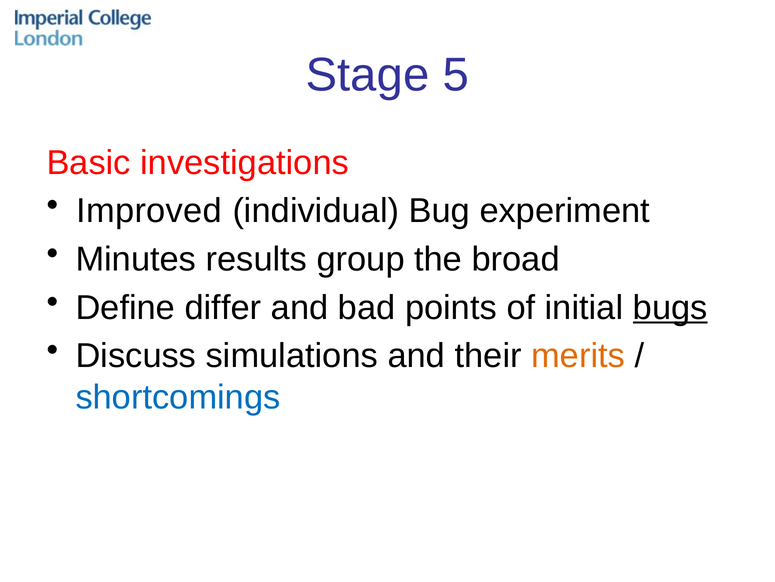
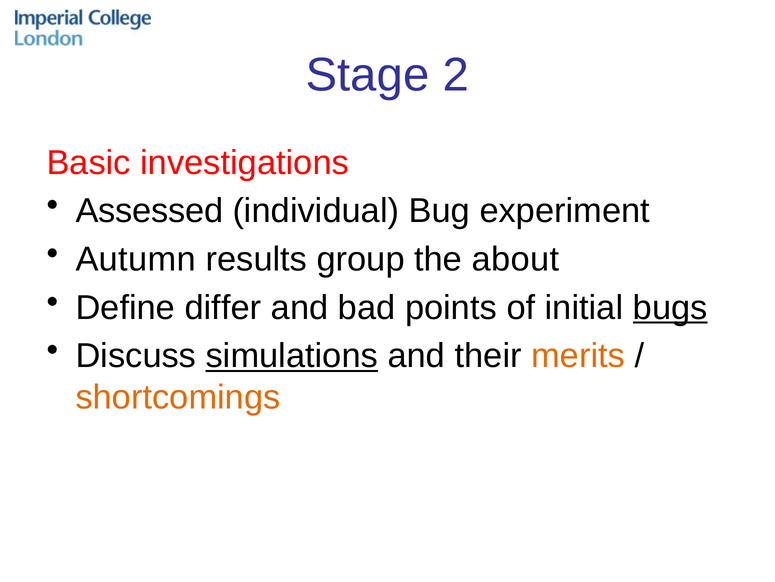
5: 5 -> 2
Improved: Improved -> Assessed
Minutes: Minutes -> Autumn
broad: broad -> about
simulations underline: none -> present
shortcomings colour: blue -> orange
